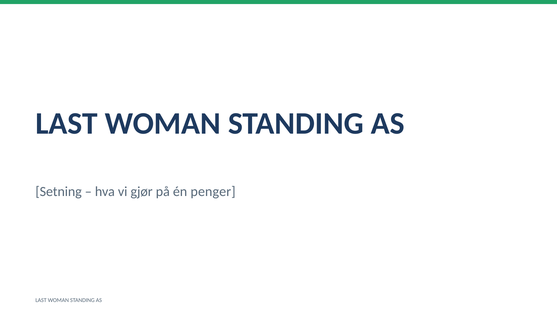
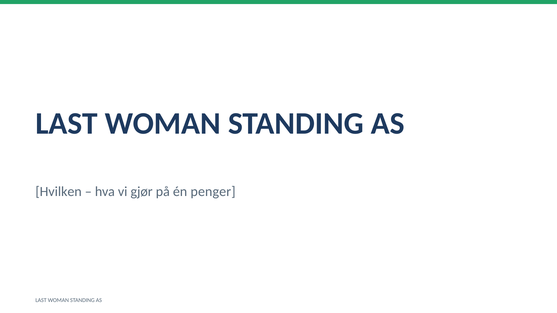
Setning: Setning -> Hvilken
